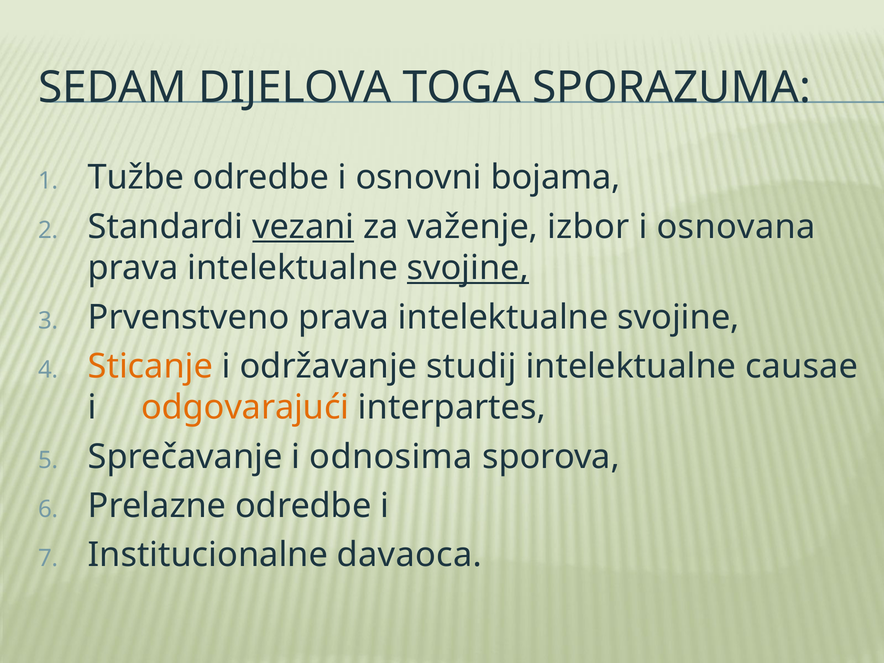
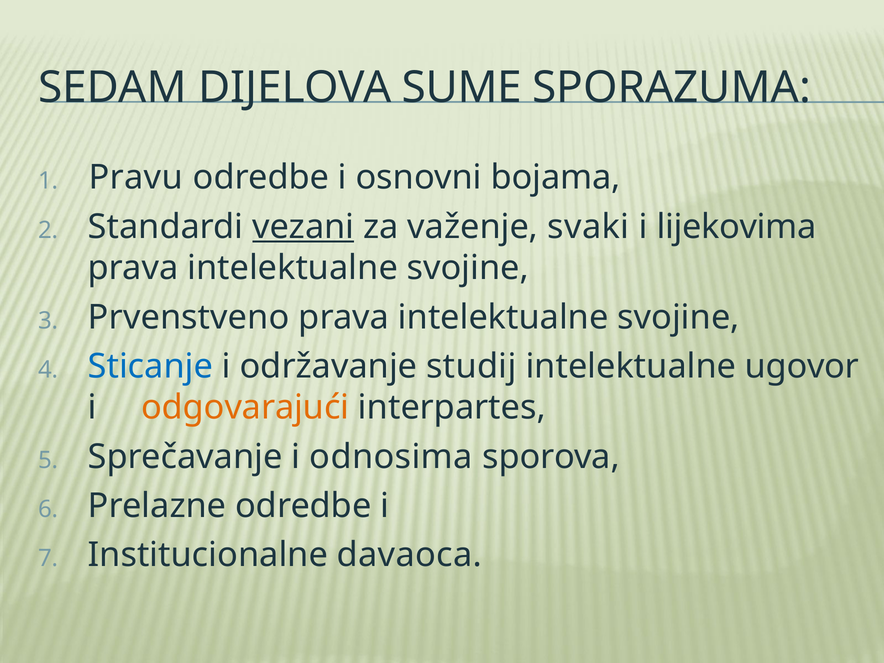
TOGA: TOGA -> SUME
Tužbe: Tužbe -> Pravu
izbor: izbor -> svaki
osnovana: osnovana -> lijekovima
svojine at (468, 268) underline: present -> none
Sticanje colour: orange -> blue
causae: causae -> ugovor
